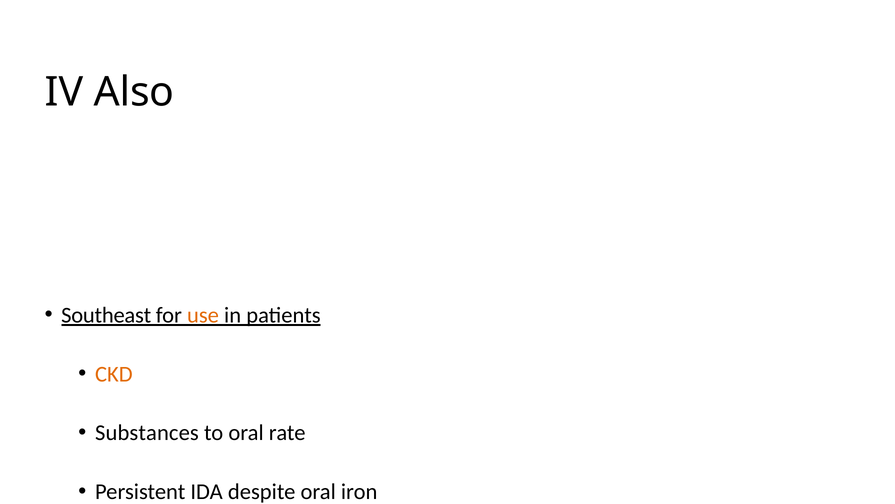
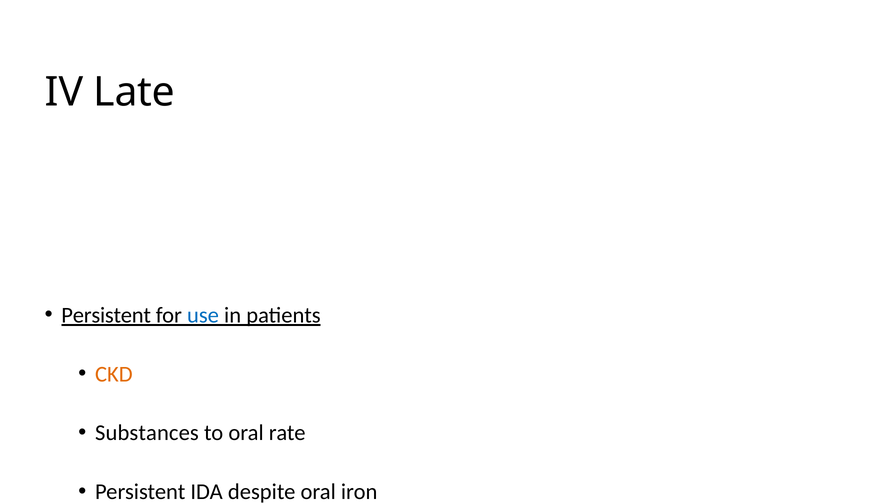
Also: Also -> Late
Southeast at (106, 315): Southeast -> Persistent
use colour: orange -> blue
